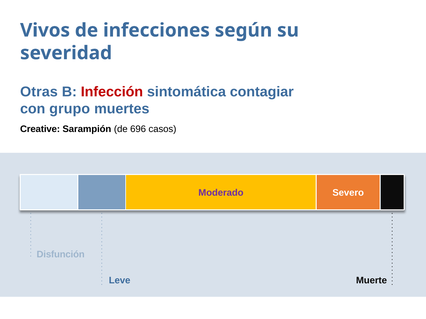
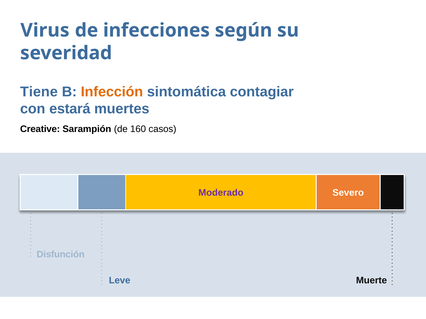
Vivos: Vivos -> Virus
Otras: Otras -> Tiene
Infección colour: red -> orange
grupo: grupo -> estará
696: 696 -> 160
